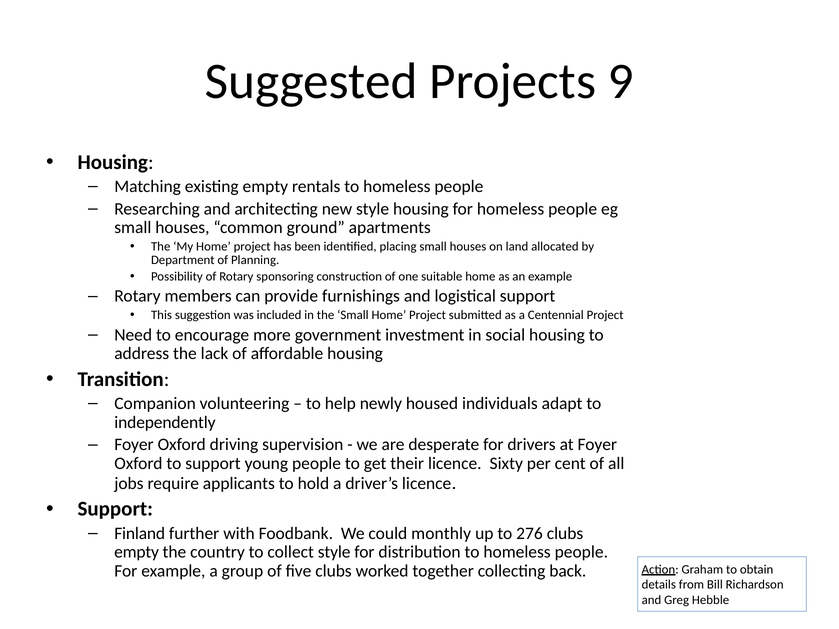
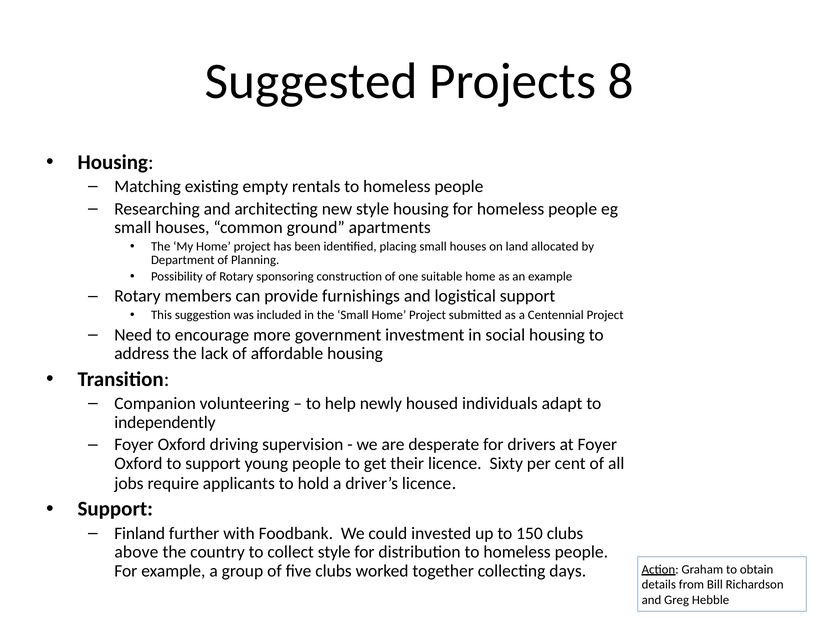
9: 9 -> 8
monthly: monthly -> invested
276: 276 -> 150
empty at (137, 552): empty -> above
back: back -> days
